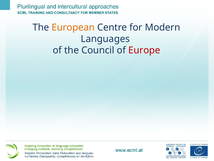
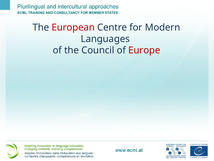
European colour: orange -> red
